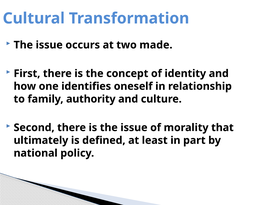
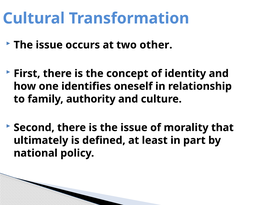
made: made -> other
